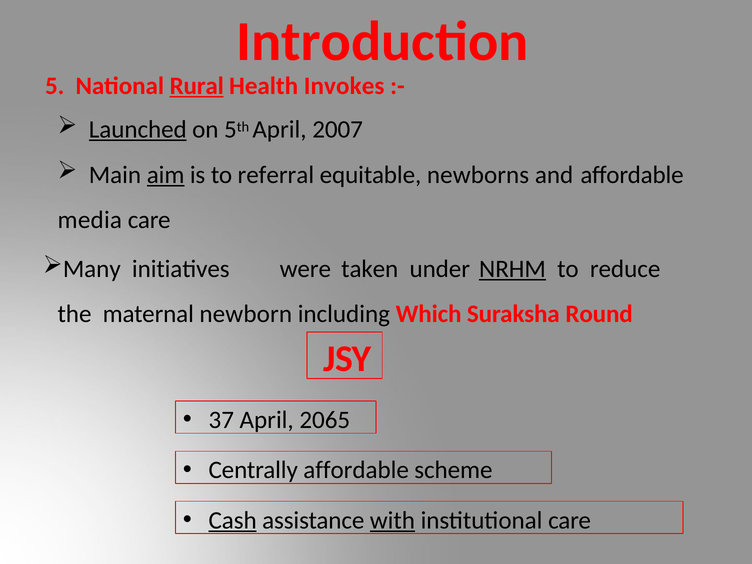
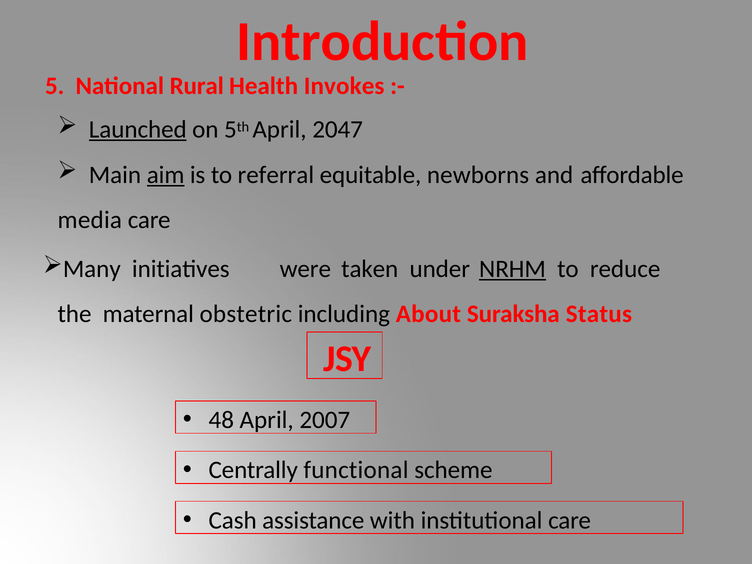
Rural underline: present -> none
2007: 2007 -> 2047
newborn: newborn -> obstetric
Which: Which -> About
Round: Round -> Status
37: 37 -> 48
2065: 2065 -> 2007
Centrally affordable: affordable -> functional
Cash underline: present -> none
with underline: present -> none
